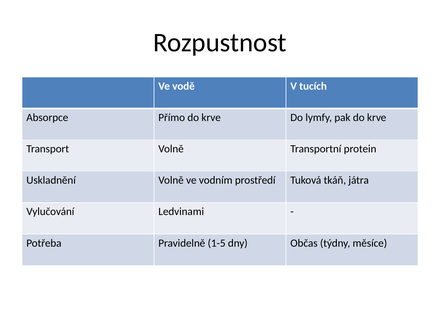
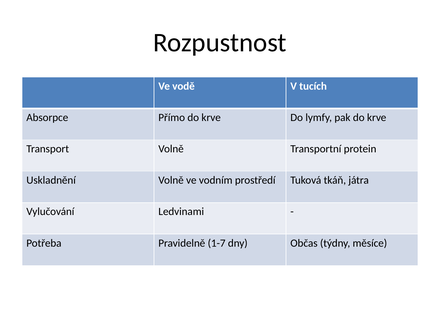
1-5: 1-5 -> 1-7
